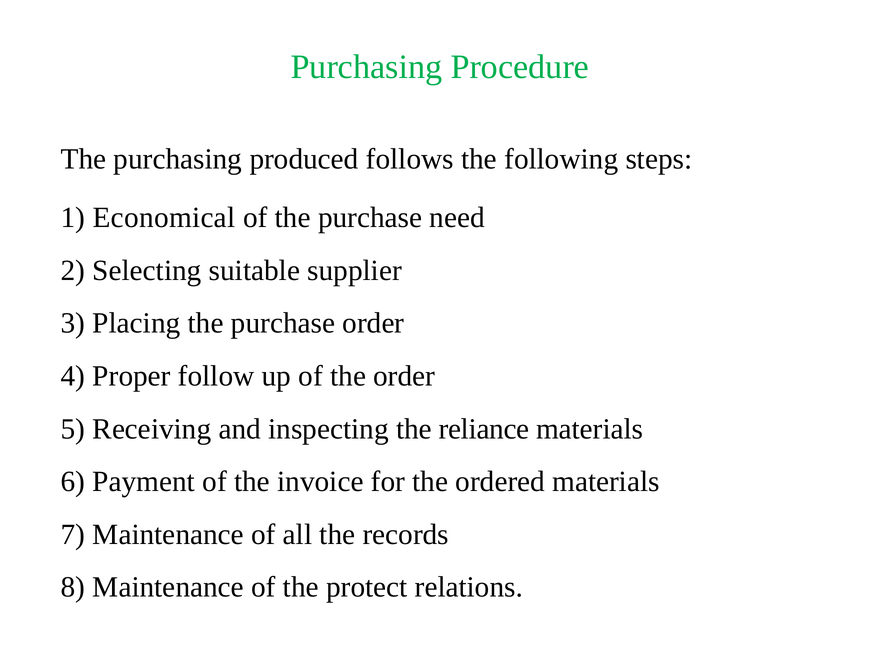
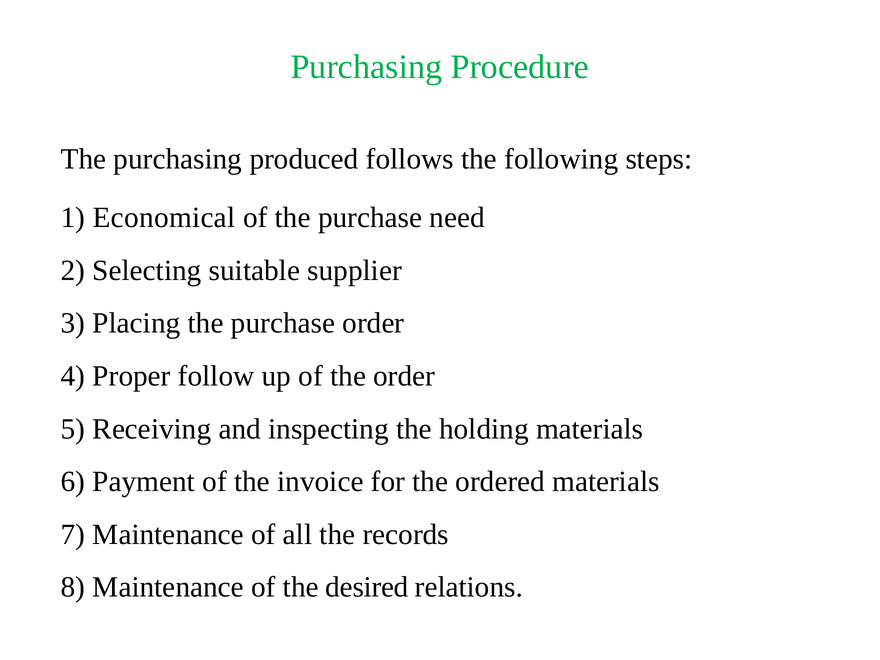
reliance: reliance -> holding
protect: protect -> desired
